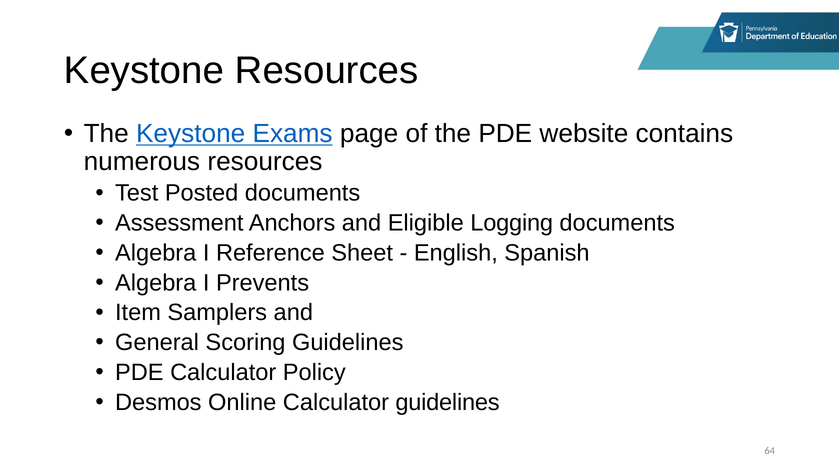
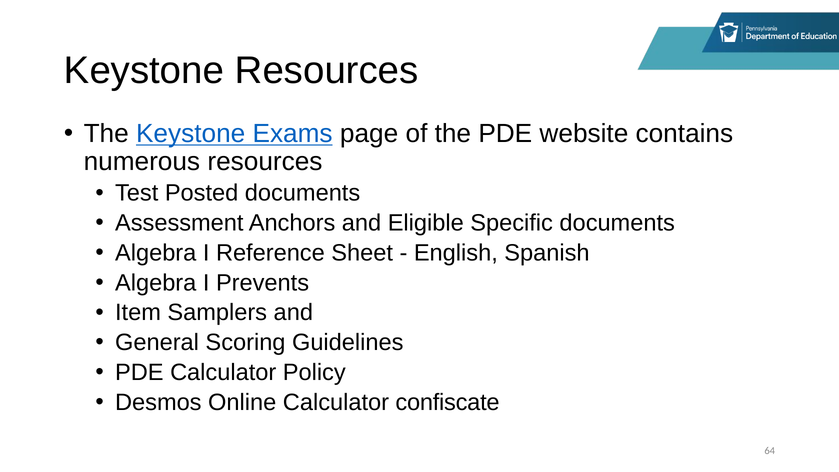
Logging: Logging -> Specific
Calculator guidelines: guidelines -> confiscate
